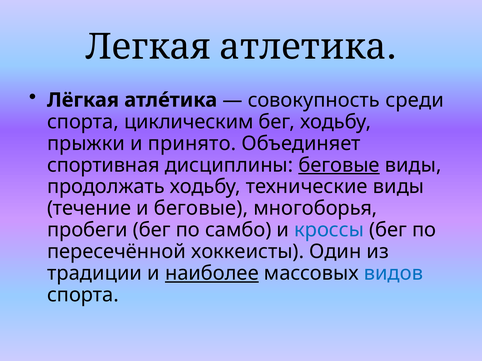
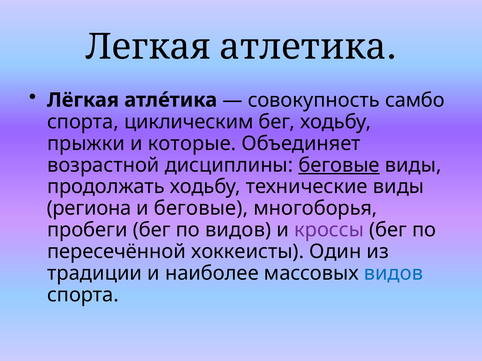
среди: среди -> самбо
принято: принято -> которые
спортивная: спортивная -> возрастной
течение: течение -> региона
по самбо: самбо -> видов
кроссы colour: blue -> purple
наиболее underline: present -> none
